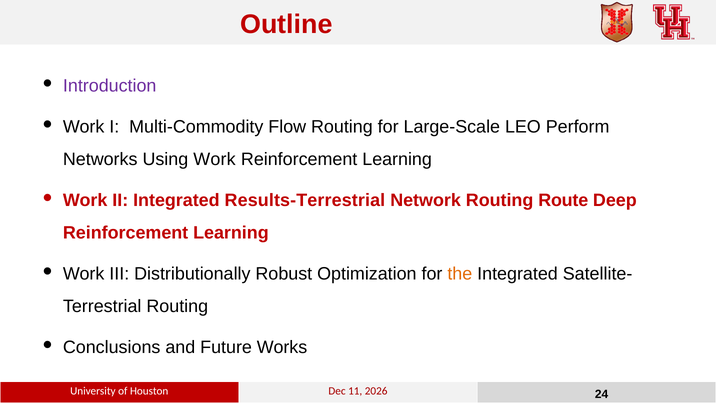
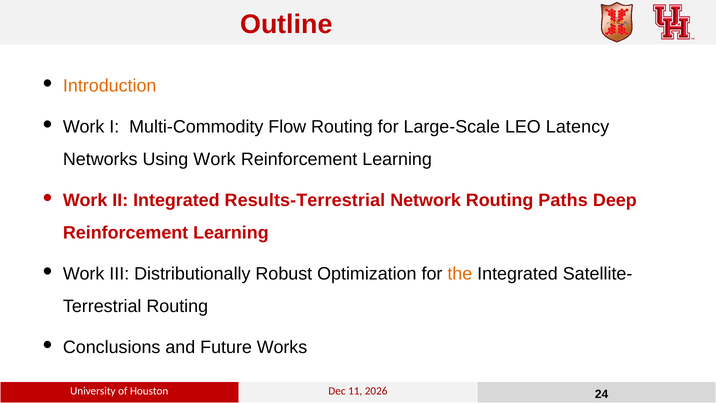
Introduction colour: purple -> orange
Perform: Perform -> Latency
Route: Route -> Paths
